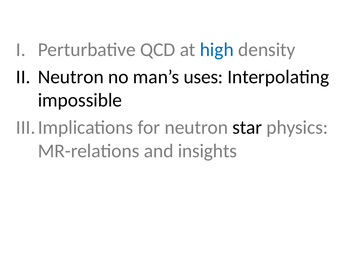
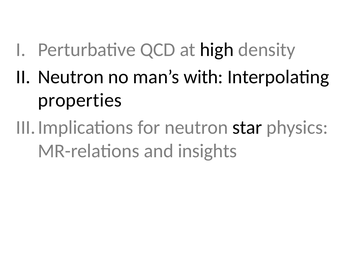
high colour: blue -> black
uses: uses -> with
impossible: impossible -> properties
